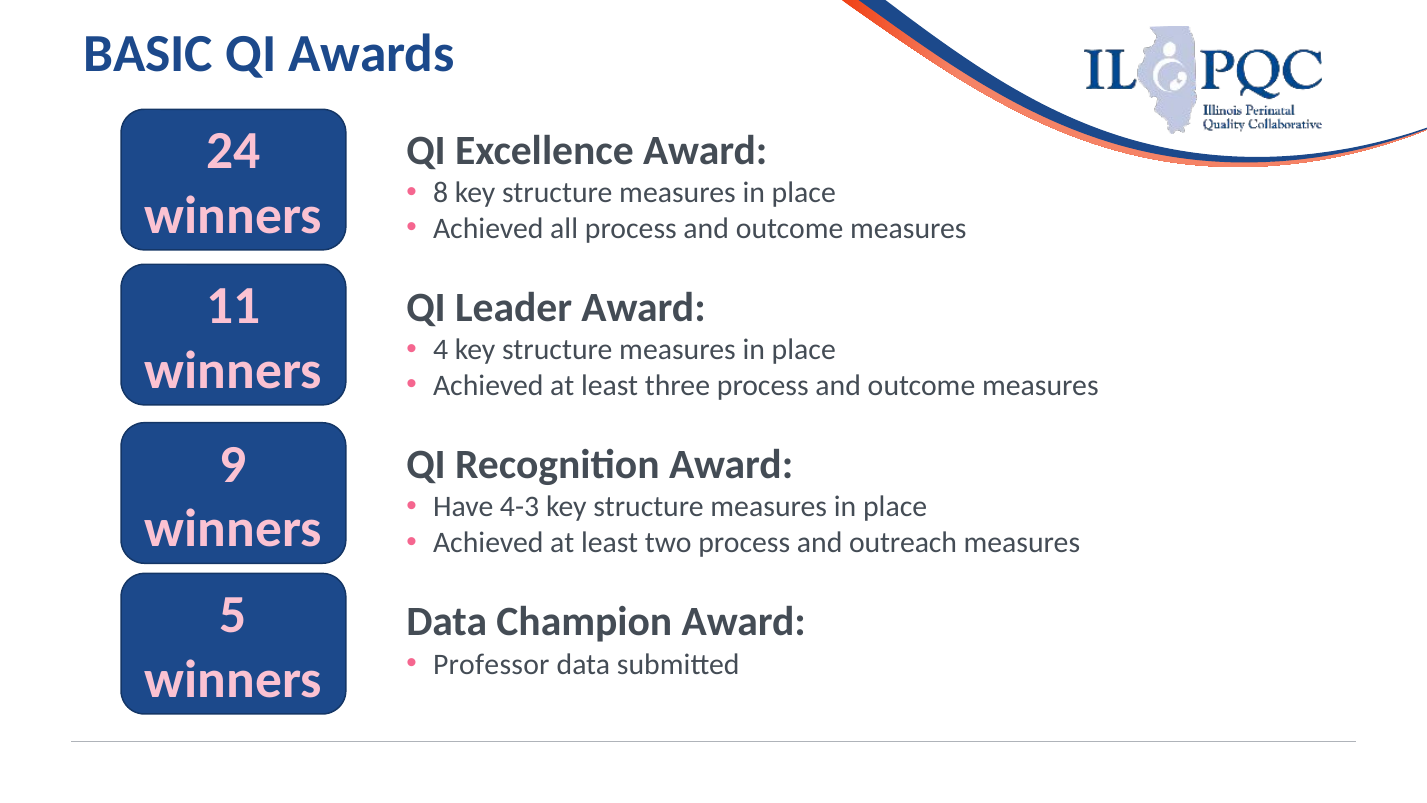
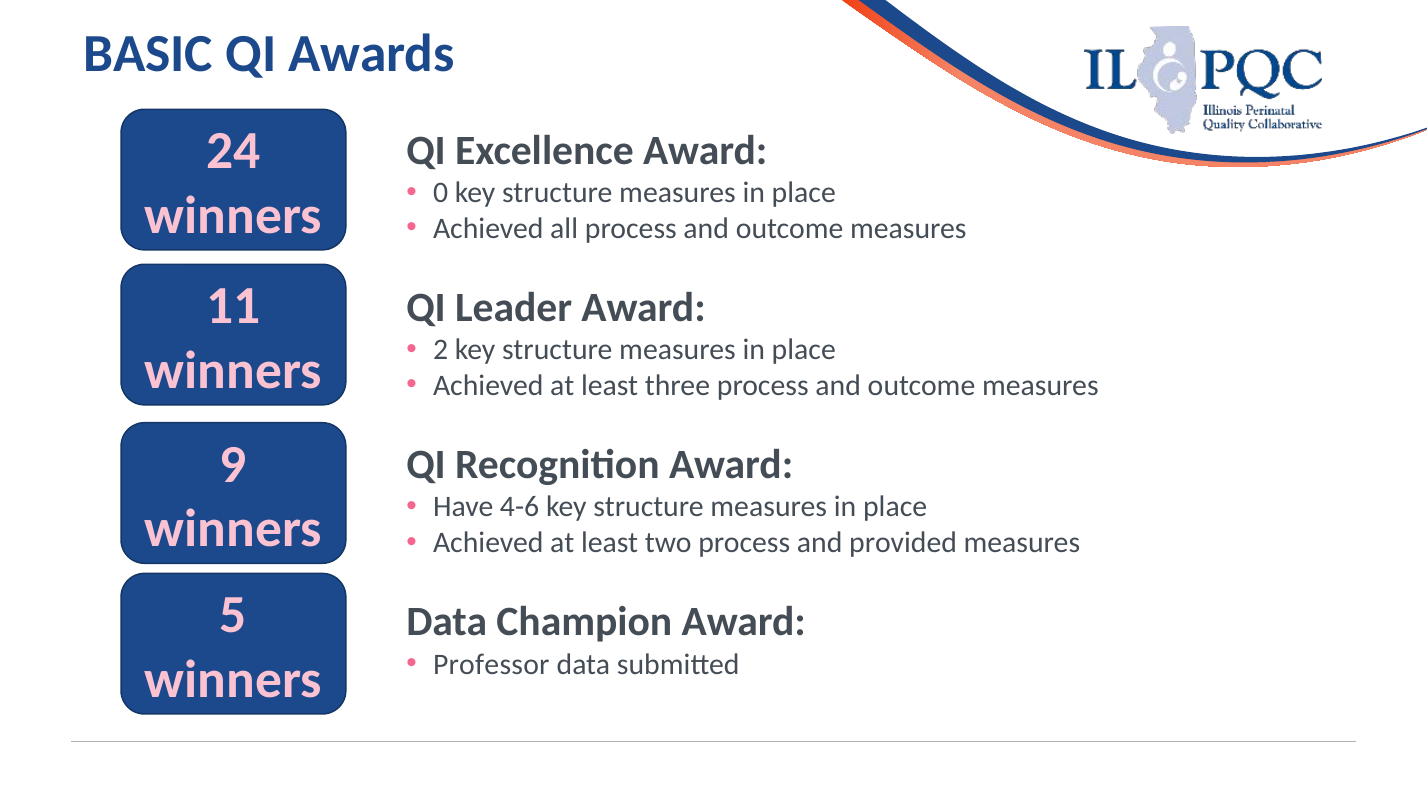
8: 8 -> 0
4: 4 -> 2
4-3: 4-3 -> 4-6
outreach: outreach -> provided
